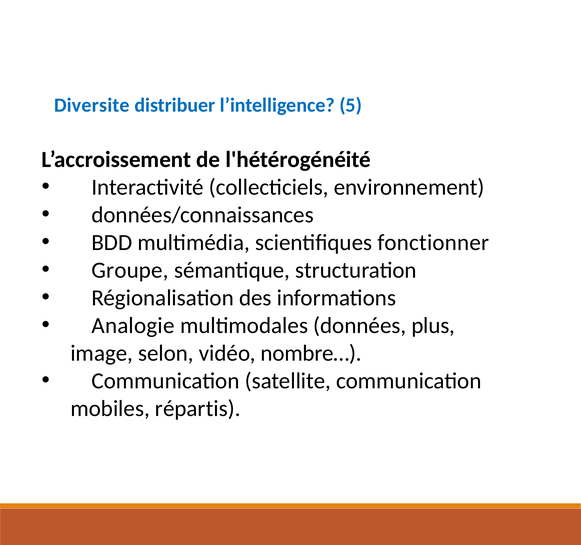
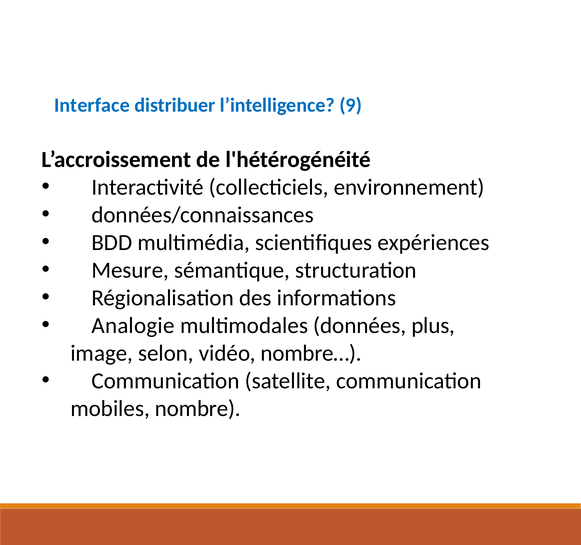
Diversite: Diversite -> Interface
5: 5 -> 9
fonctionner: fonctionner -> expériences
Groupe: Groupe -> Mesure
répartis: répartis -> nombre
